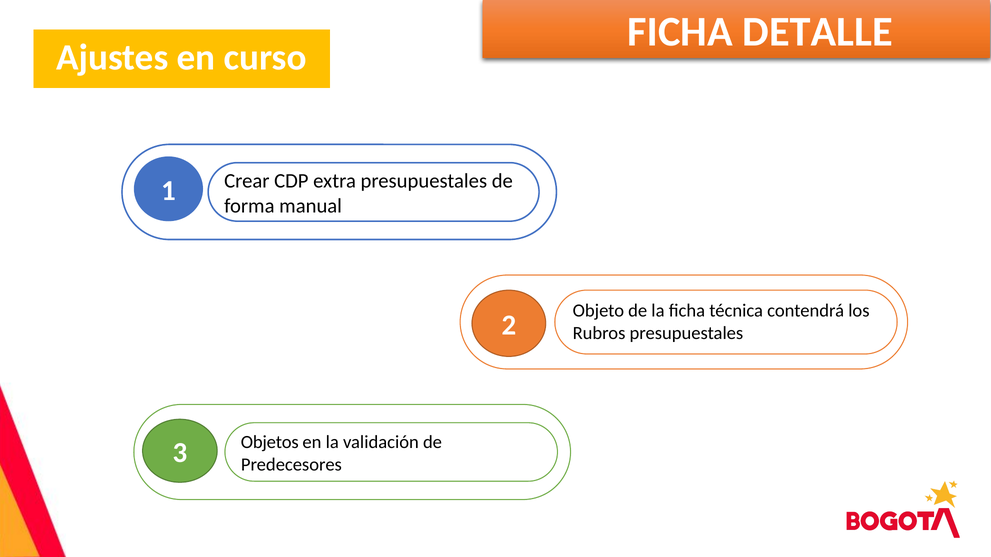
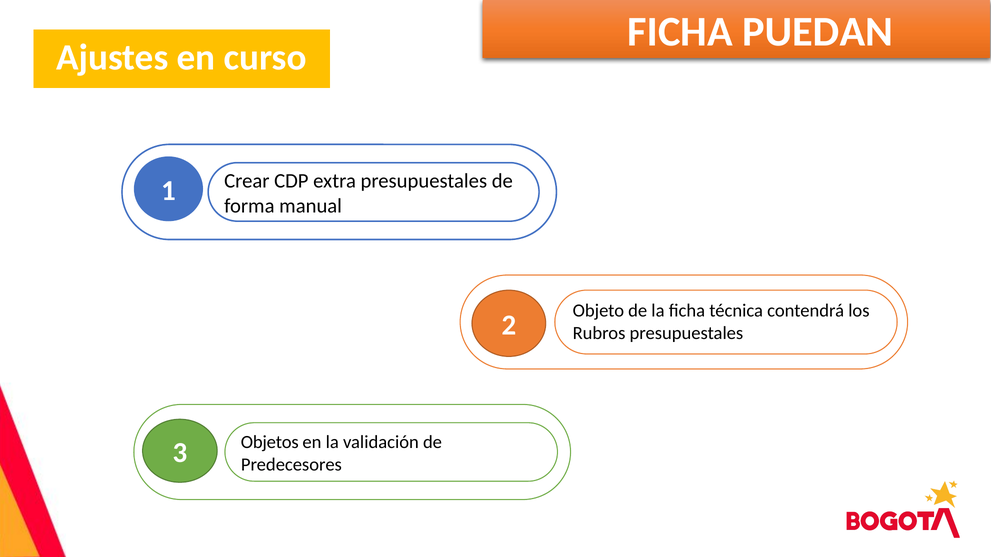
DETALLE: DETALLE -> PUEDAN
